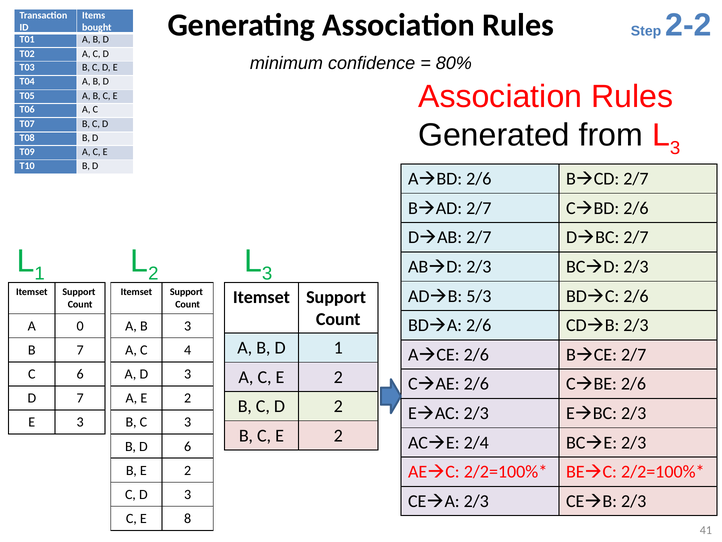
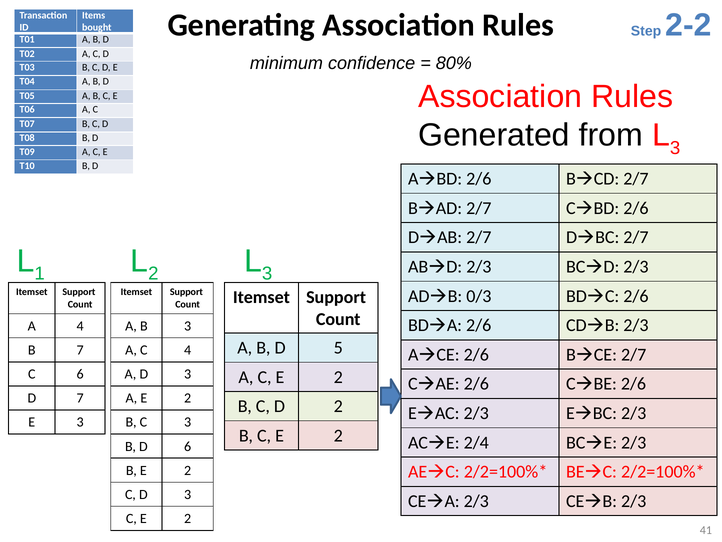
5/3: 5/3 -> 0/3
A 0: 0 -> 4
D 1: 1 -> 5
8 at (188, 518): 8 -> 2
